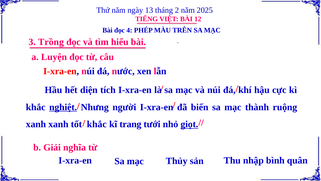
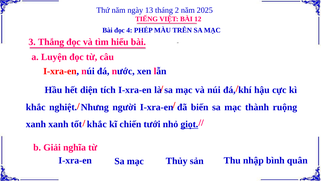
Trồng: Trồng -> Thắng
nghiệt underline: present -> none
trang: trang -> chiến
